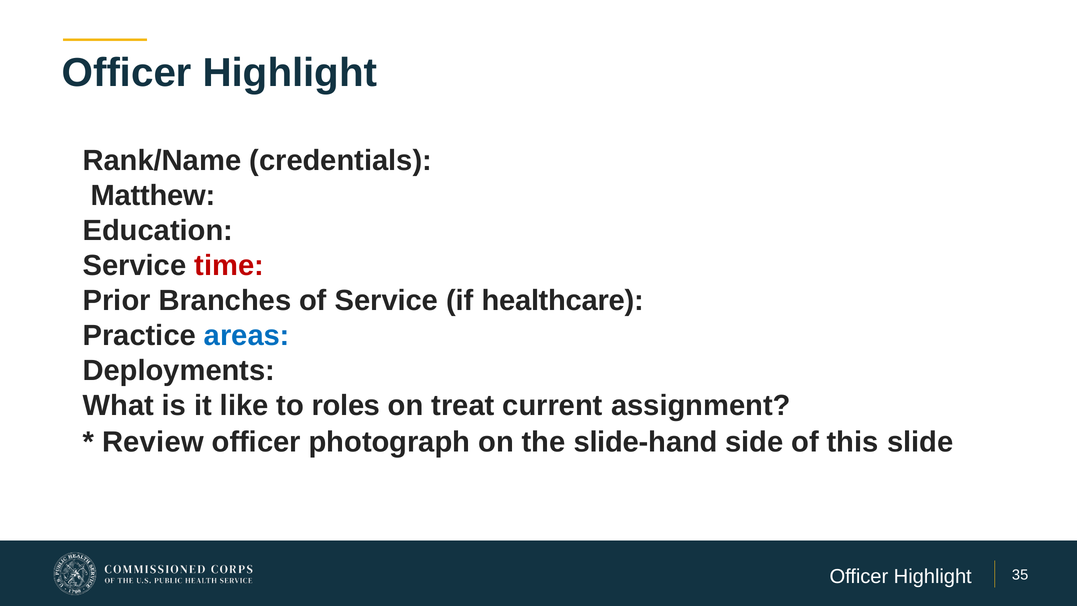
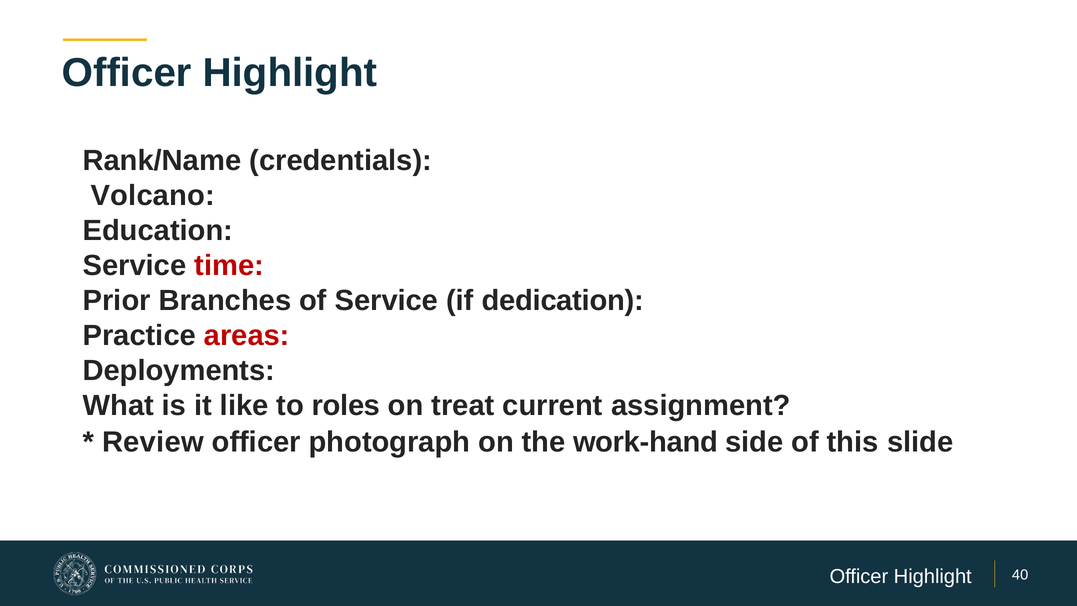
Matthew: Matthew -> Volcano
healthcare: healthcare -> dedication
areas colour: blue -> red
slide-hand: slide-hand -> work-hand
35: 35 -> 40
